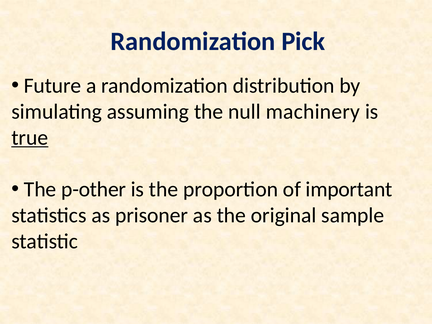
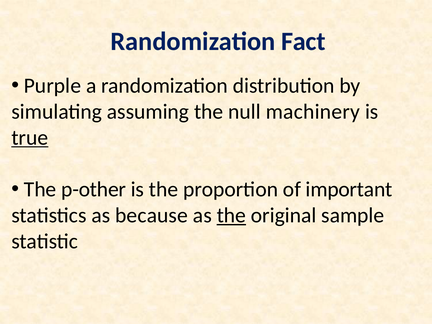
Pick: Pick -> Fact
Future: Future -> Purple
prisoner: prisoner -> because
the at (231, 215) underline: none -> present
